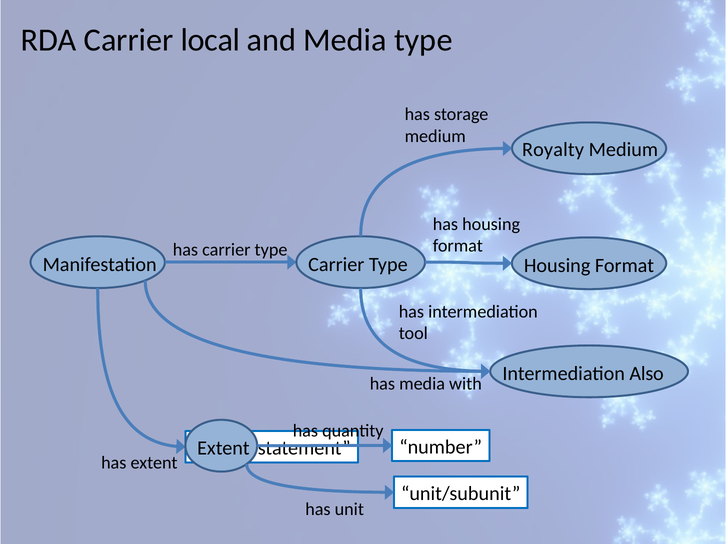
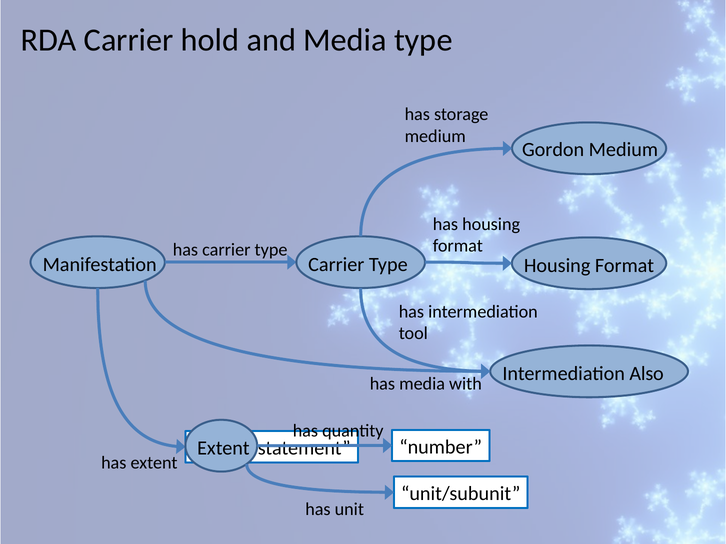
local: local -> hold
Royalty: Royalty -> Gordon
